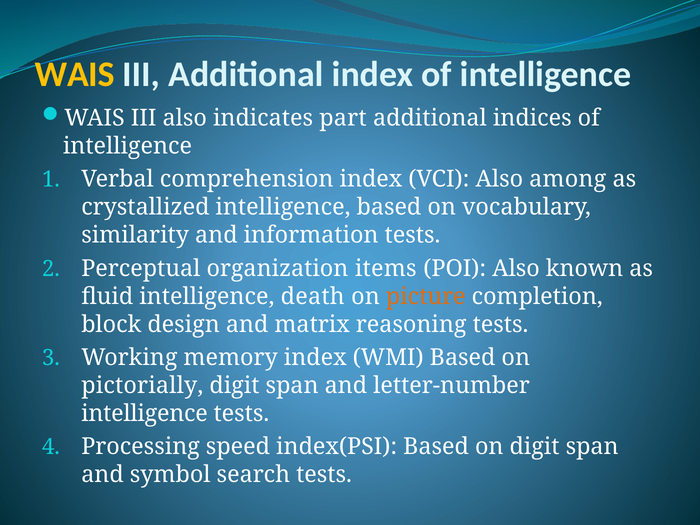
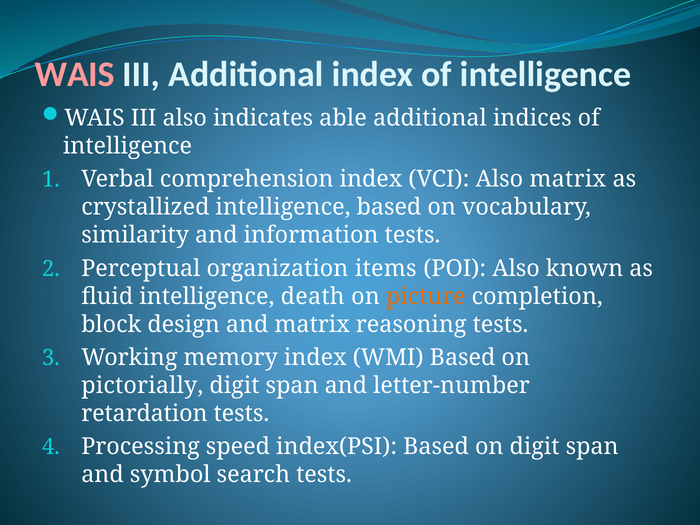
WAIS at (75, 74) colour: yellow -> pink
part: part -> able
Also among: among -> matrix
intelligence at (144, 413): intelligence -> retardation
